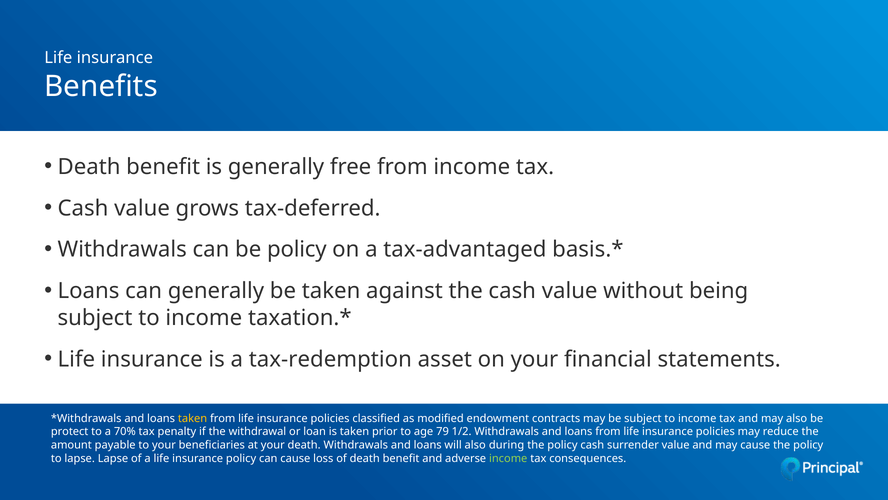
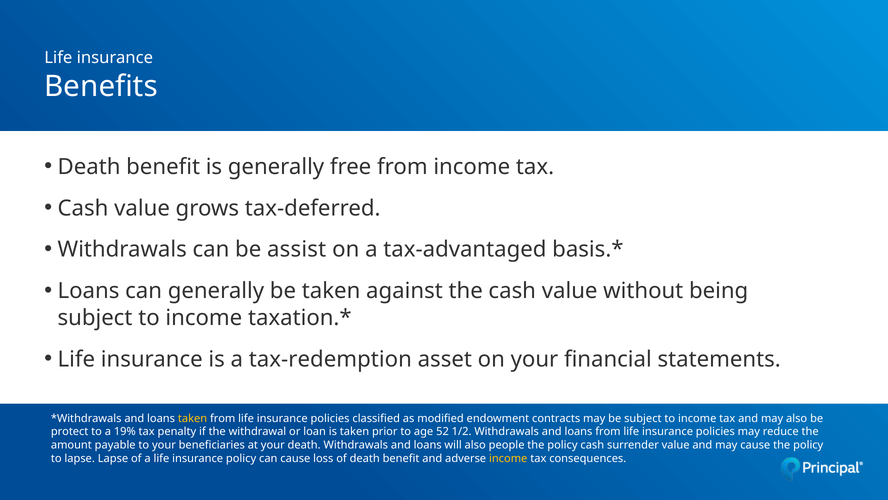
be policy: policy -> assist
70%: 70% -> 19%
79: 79 -> 52
during: during -> people
income at (508, 458) colour: light green -> yellow
